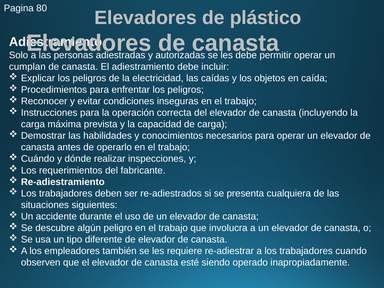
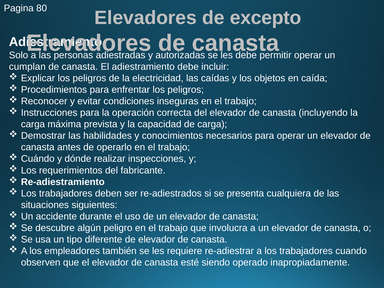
plástico: plástico -> excepto
